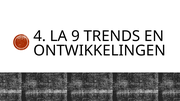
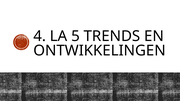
9: 9 -> 5
